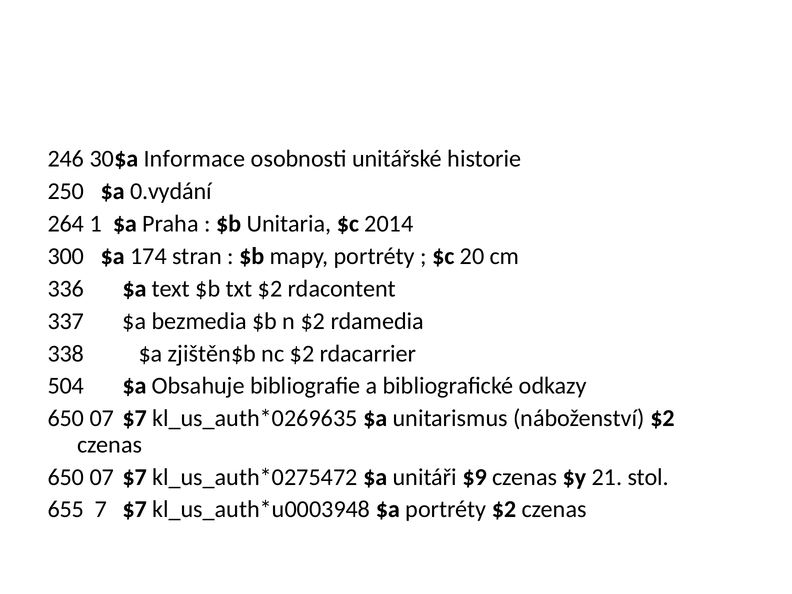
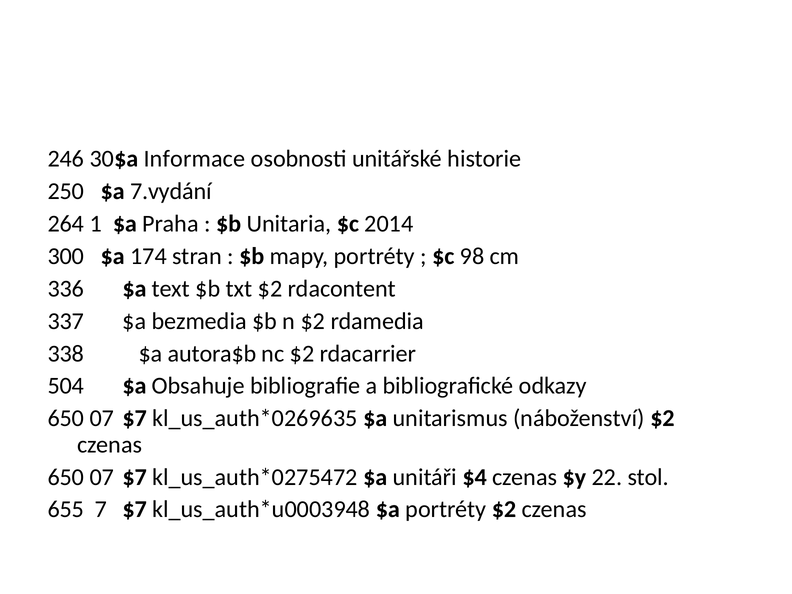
0.vydání: 0.vydání -> 7.vydání
20: 20 -> 98
zjištěn$b: zjištěn$b -> autora$b
$9: $9 -> $4
21: 21 -> 22
